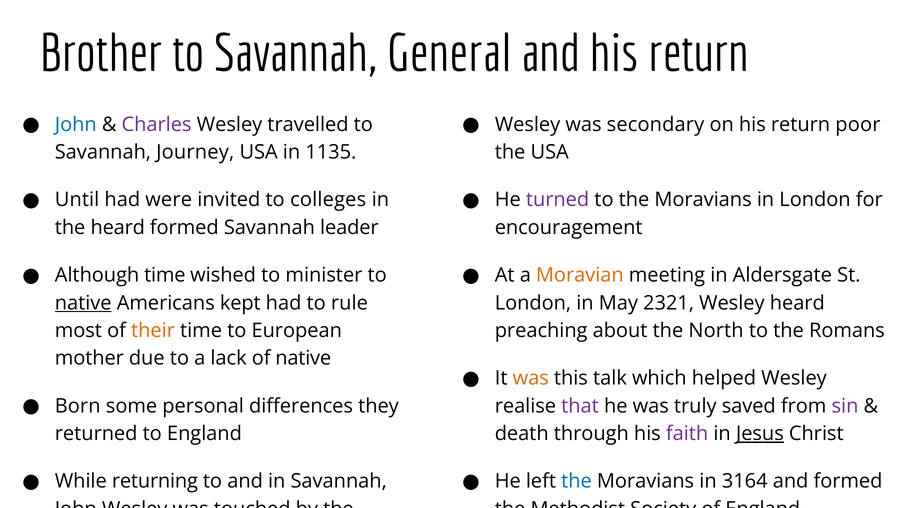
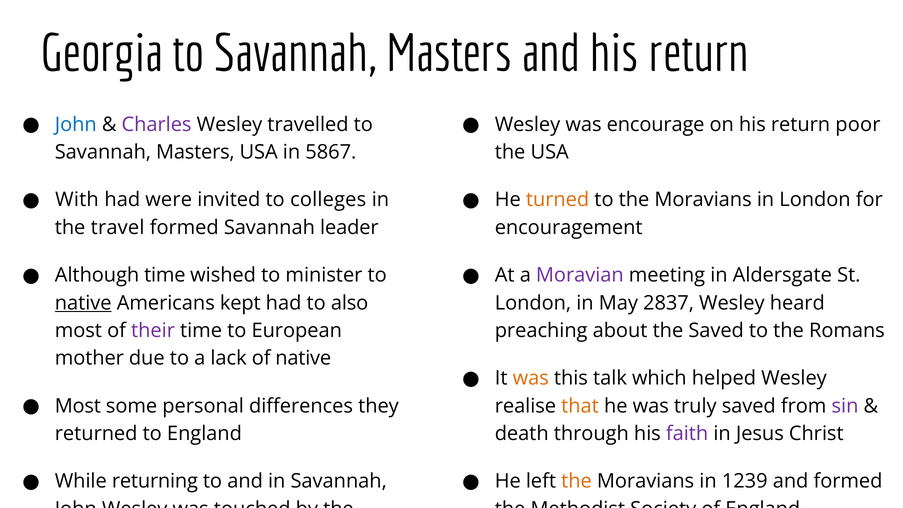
Brother: Brother -> Georgia
General at (449, 54): General -> Masters
secondary: secondary -> encourage
Journey at (195, 152): Journey -> Masters
1135: 1135 -> 5867
Until: Until -> With
turned colour: purple -> orange
the heard: heard -> travel
Moravian at (580, 275) colour: orange -> purple
rule: rule -> also
2321: 2321 -> 2837
their colour: orange -> purple
the North: North -> Saved
Born at (78, 406): Born -> Most
that at (580, 406) colour: purple -> orange
Jesus underline: present -> none
the at (577, 481) colour: blue -> orange
3164: 3164 -> 1239
